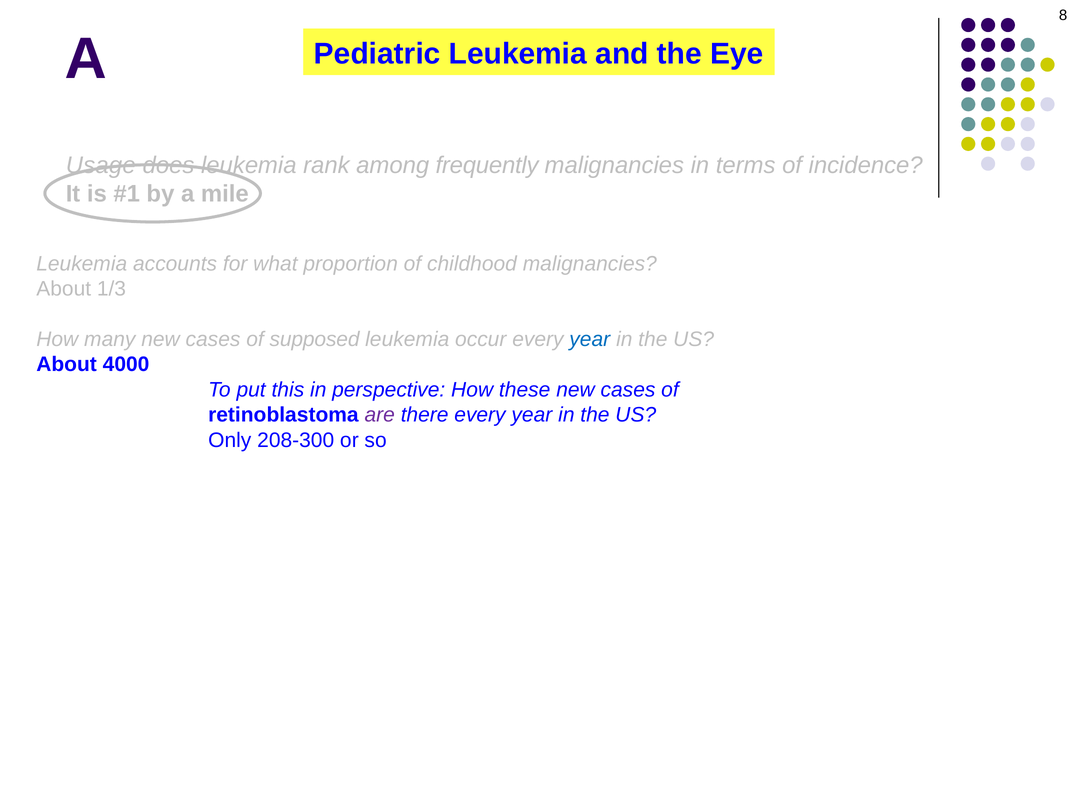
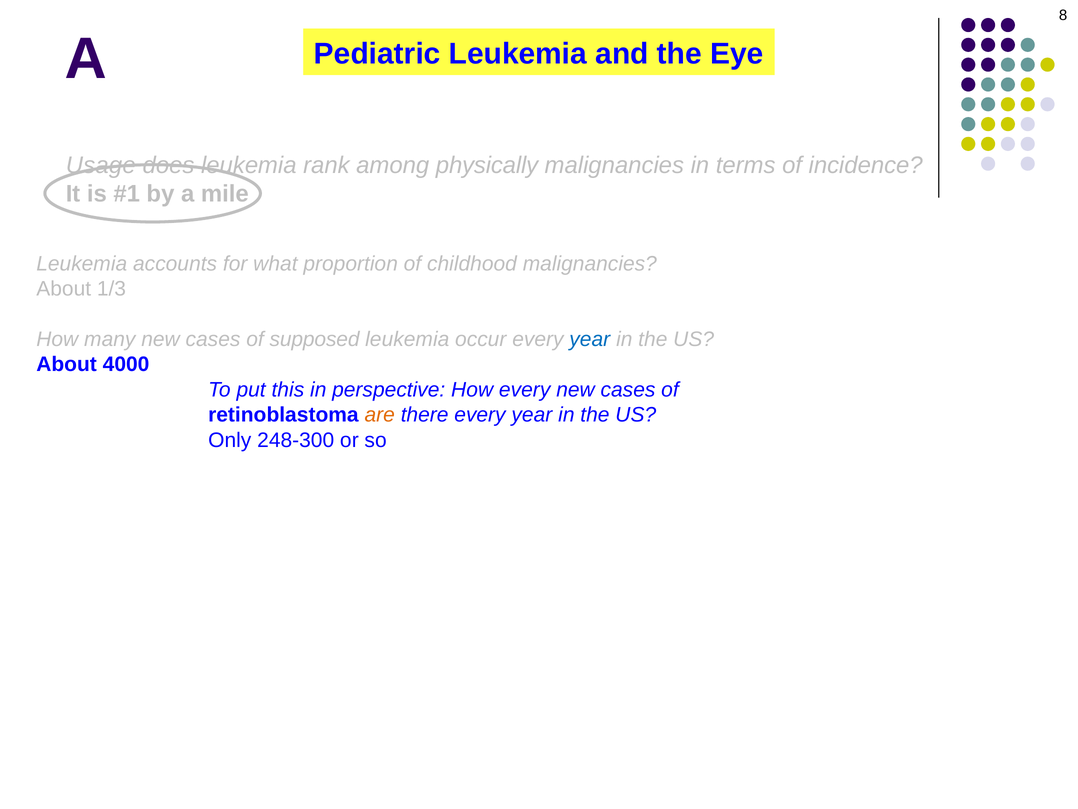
frequently: frequently -> physically
How these: these -> every
are colour: purple -> orange
208-300: 208-300 -> 248-300
